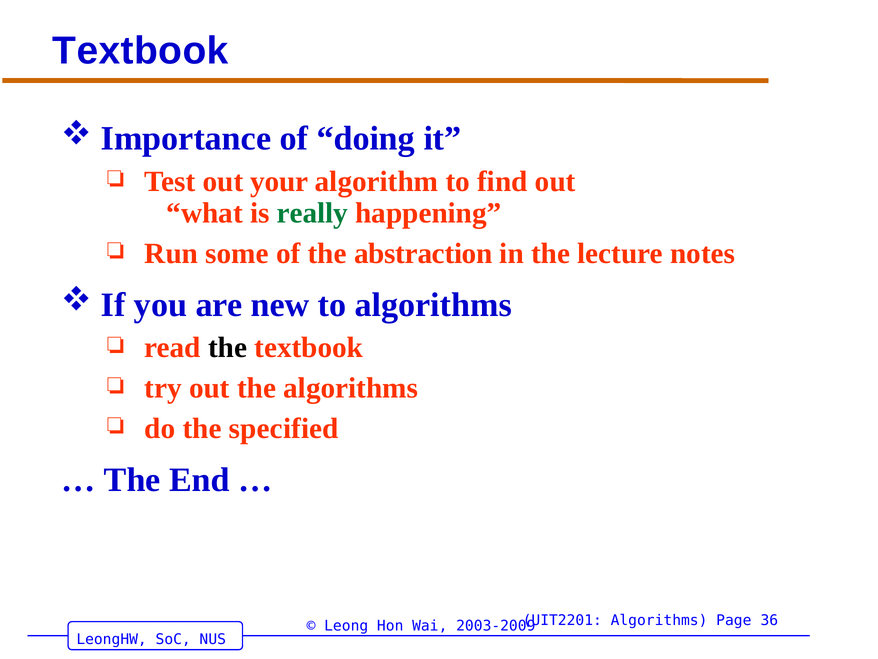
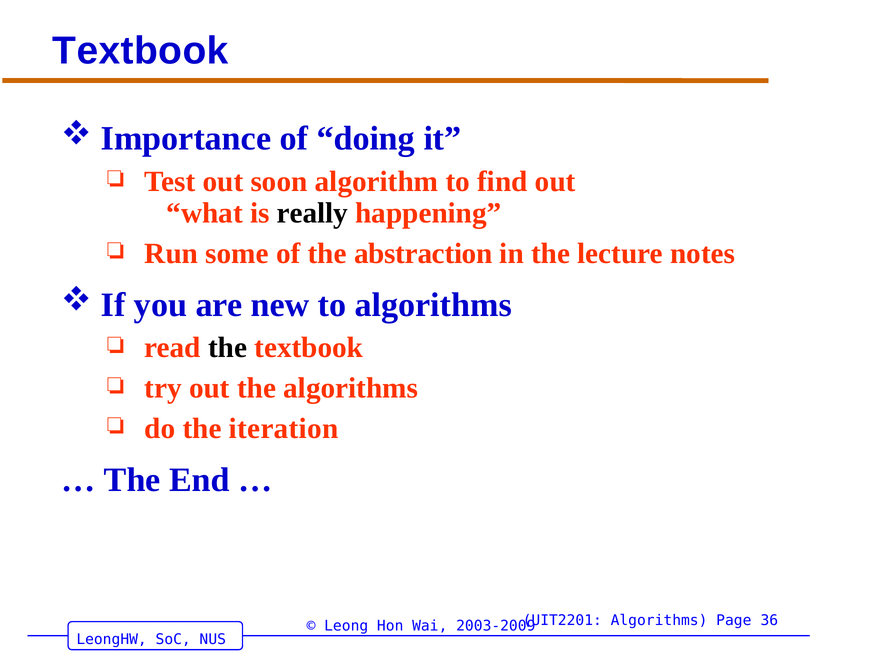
your: your -> soon
really colour: green -> black
specified: specified -> iteration
